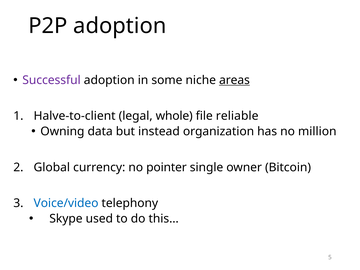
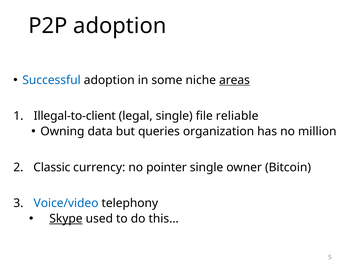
Successful colour: purple -> blue
Halve-to-client: Halve-to-client -> Illegal-to-client
legal whole: whole -> single
instead: instead -> queries
Global: Global -> Classic
Skype underline: none -> present
